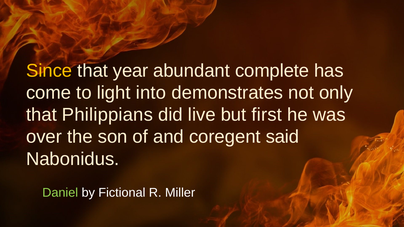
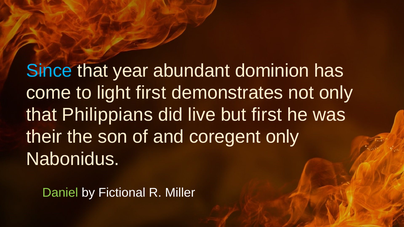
Since colour: yellow -> light blue
complete: complete -> dominion
light into: into -> first
over: over -> their
coregent said: said -> only
